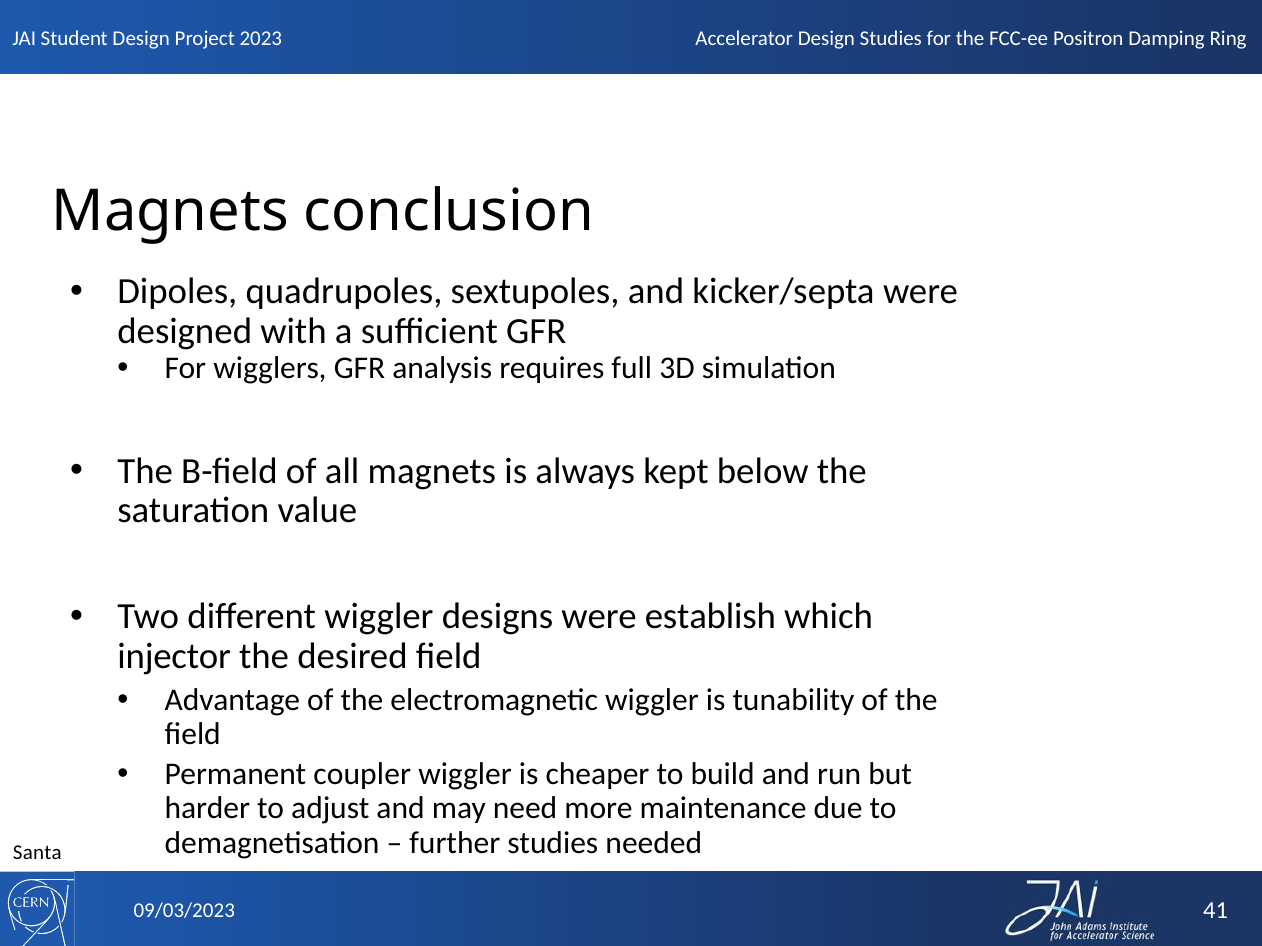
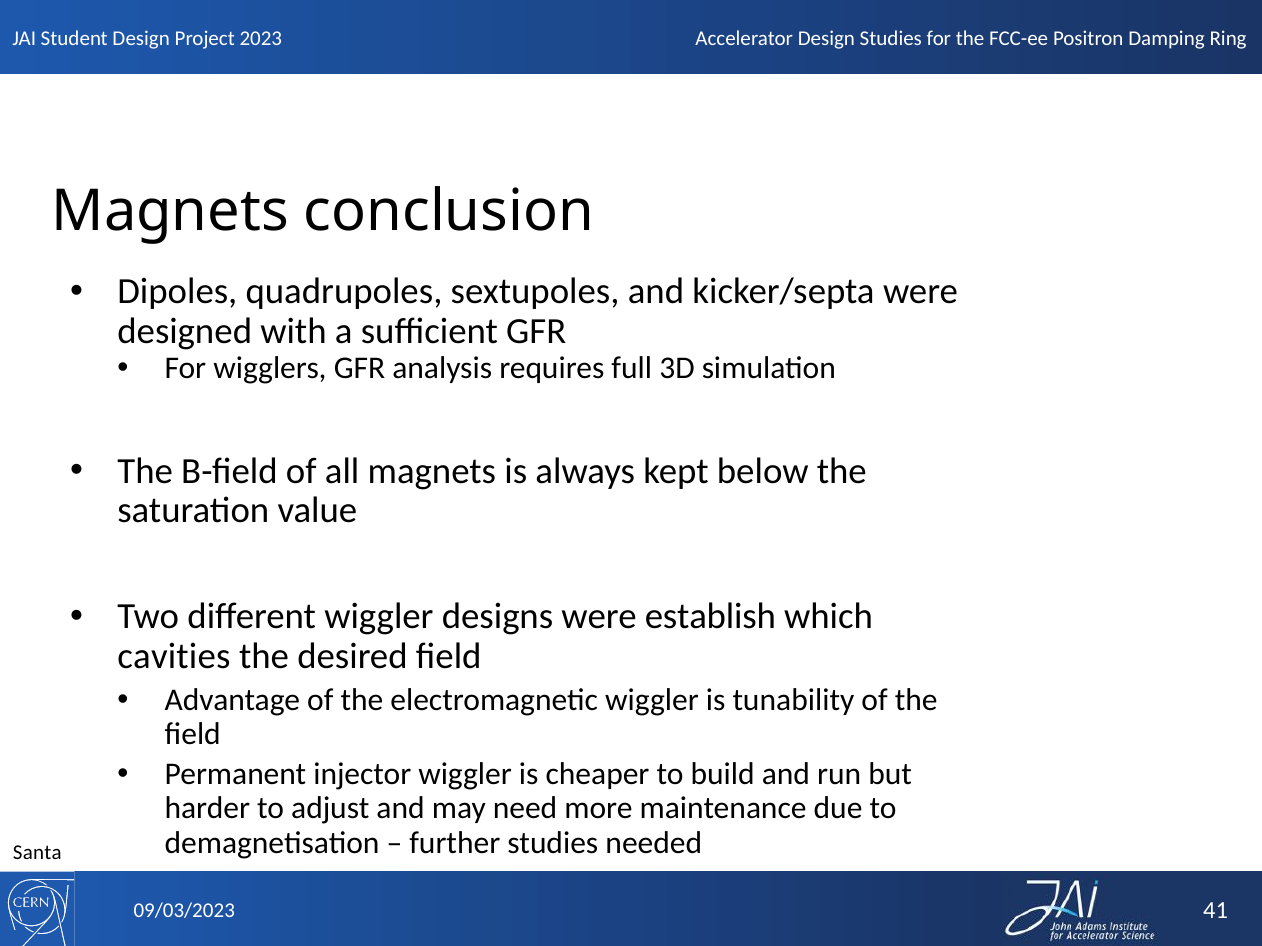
injector: injector -> cavities
coupler: coupler -> injector
